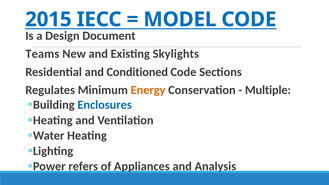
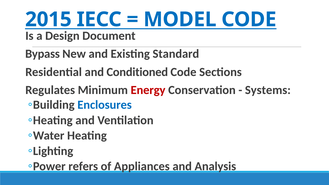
Teams: Teams -> Bypass
Skylights: Skylights -> Standard
Energy colour: orange -> red
Multiple: Multiple -> Systems
